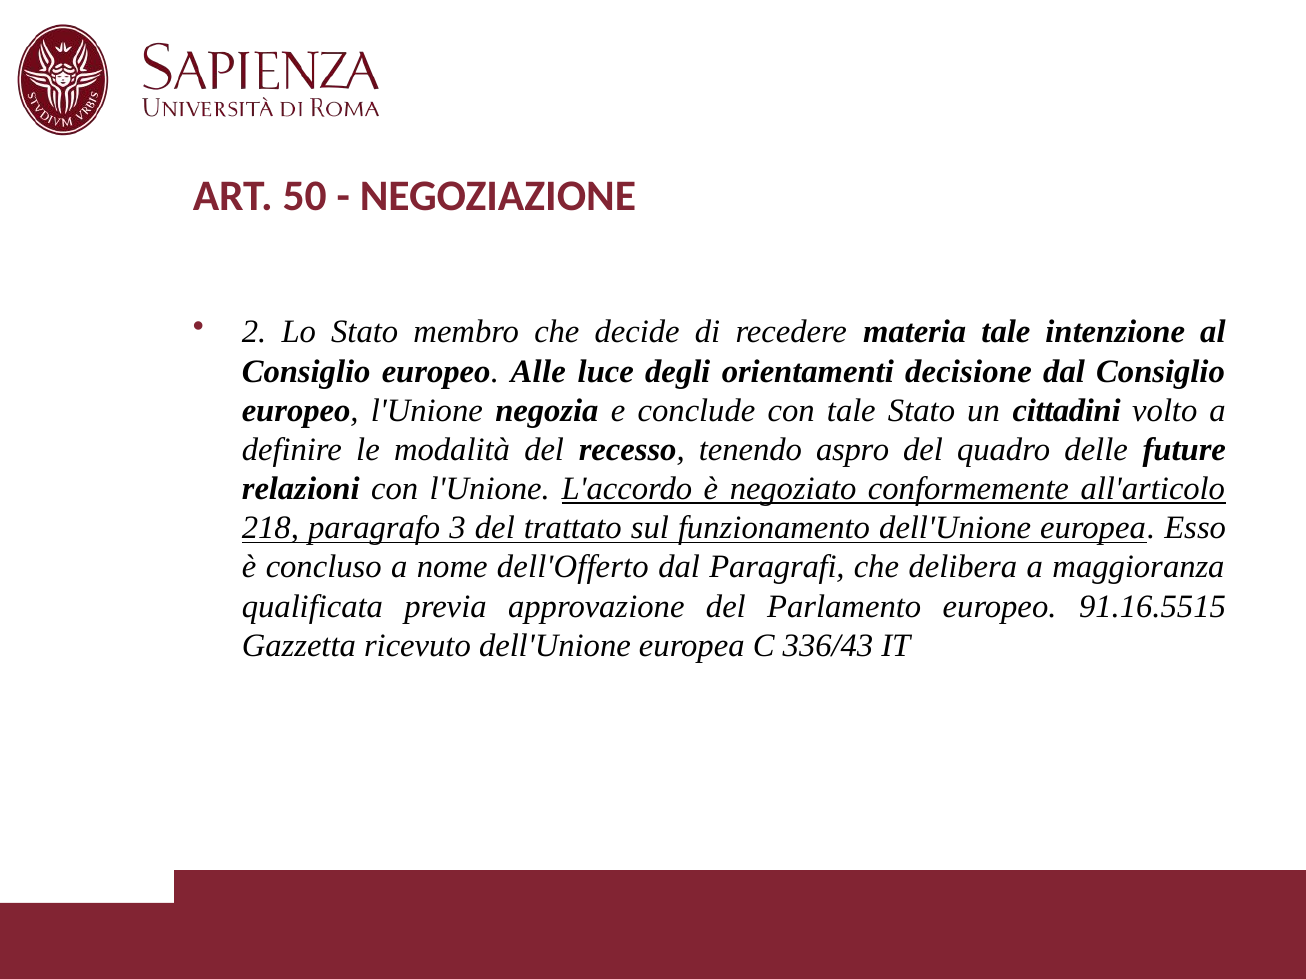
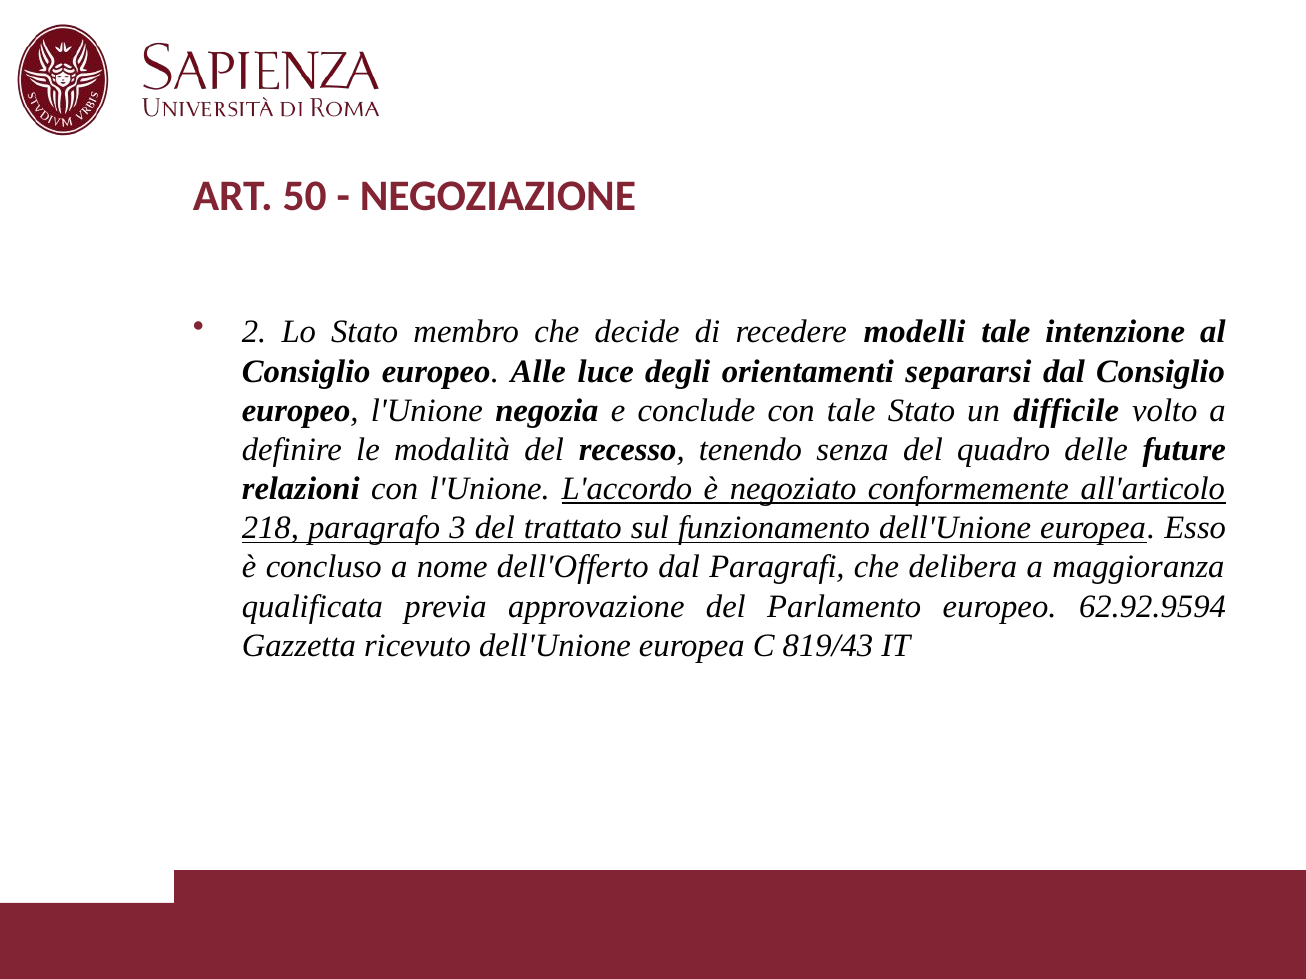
materia: materia -> modelli
decisione: decisione -> separarsi
cittadini: cittadini -> difficile
aspro: aspro -> senza
91.16.5515: 91.16.5515 -> 62.92.9594
336/43: 336/43 -> 819/43
